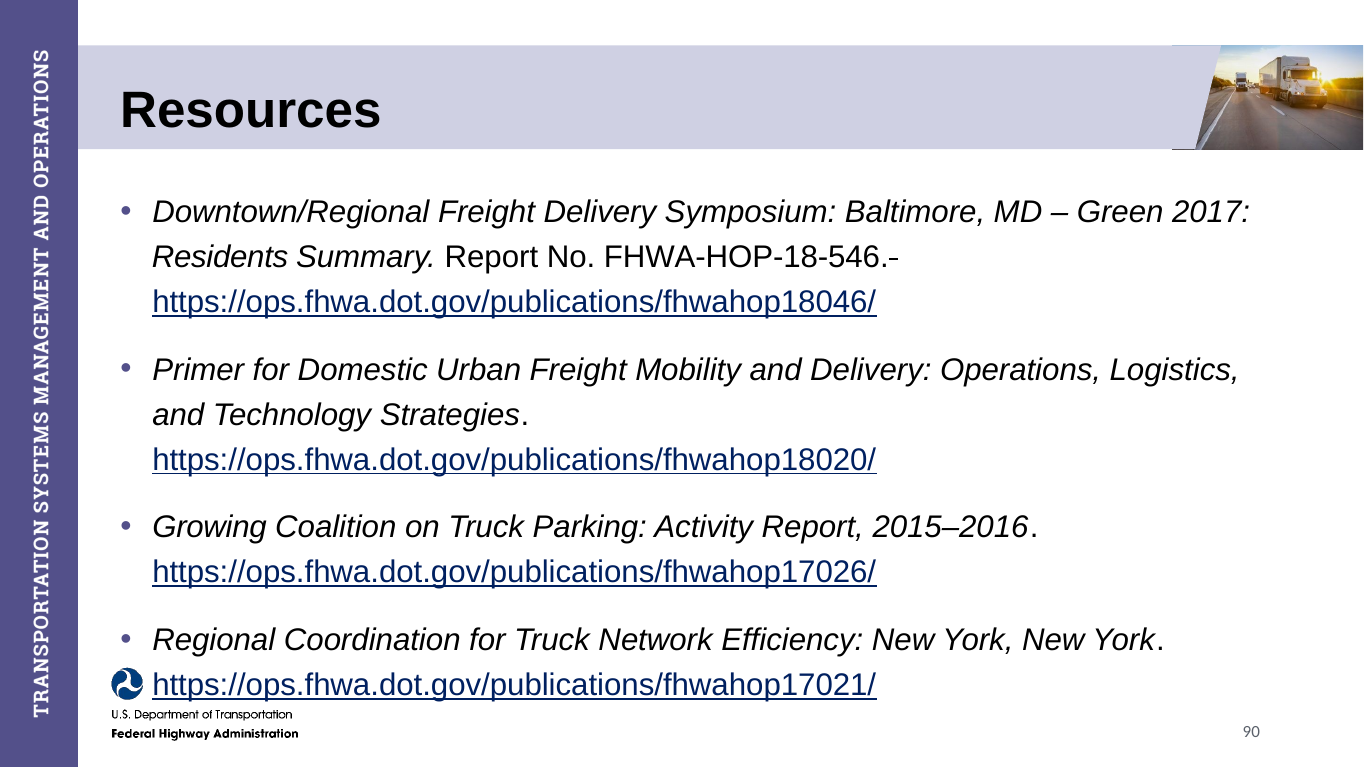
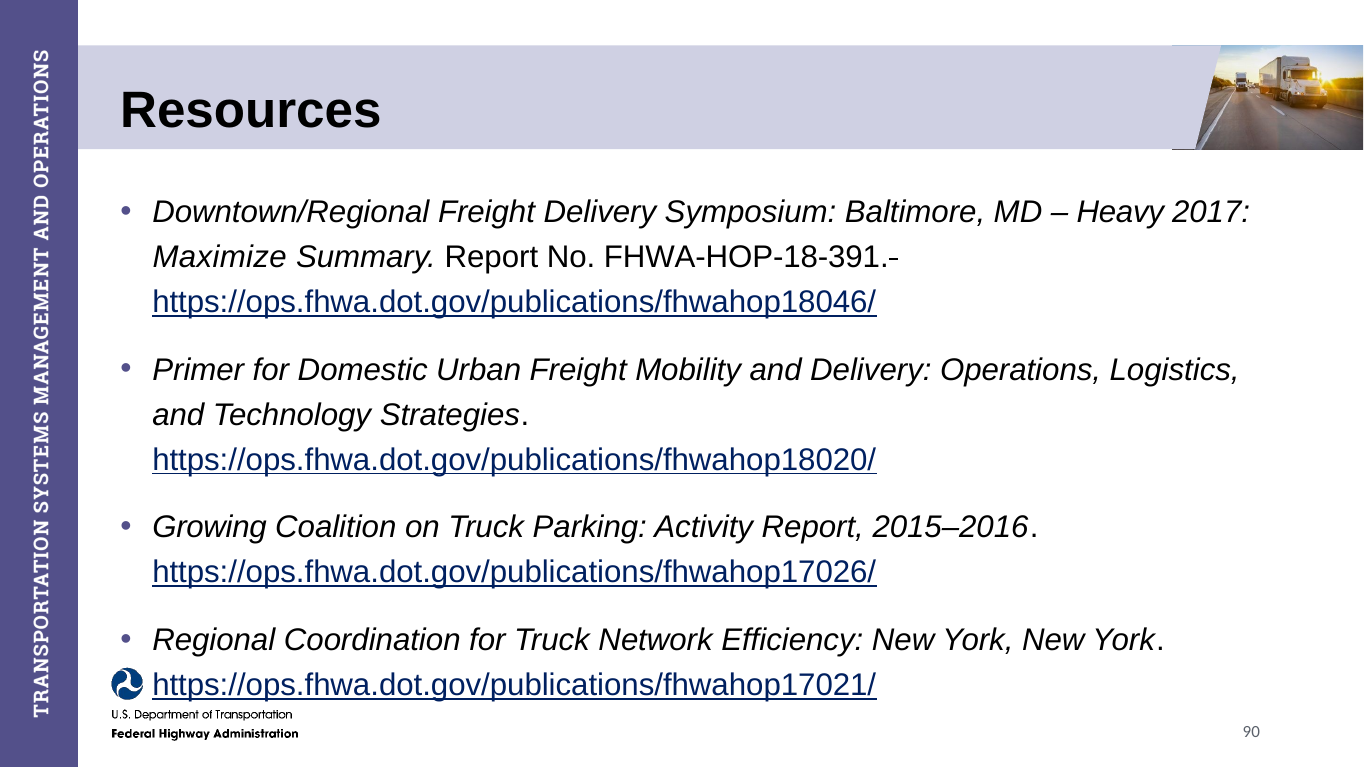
Green: Green -> Heavy
Residents: Residents -> Maximize
FHWA-HOP-18-546: FHWA-HOP-18-546 -> FHWA-HOP-18-391
